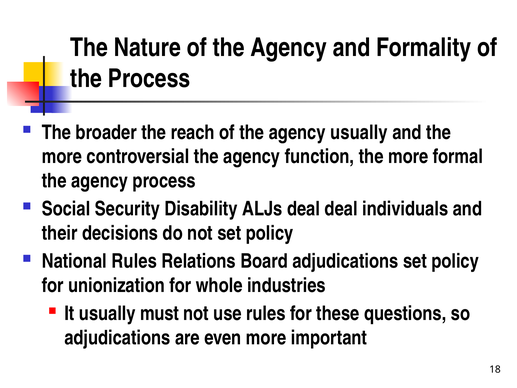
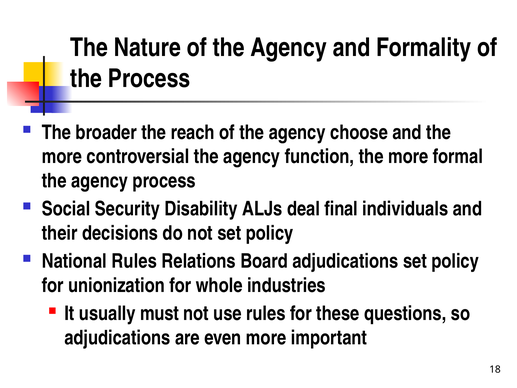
agency usually: usually -> choose
deal deal: deal -> final
